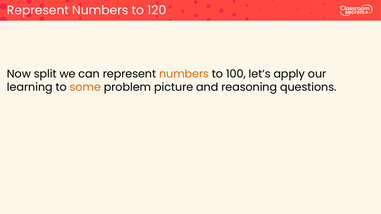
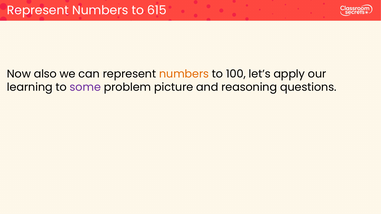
120: 120 -> 615
split: split -> also
some colour: orange -> purple
